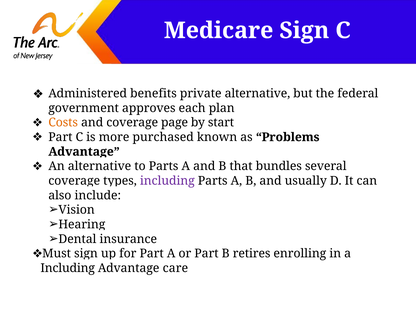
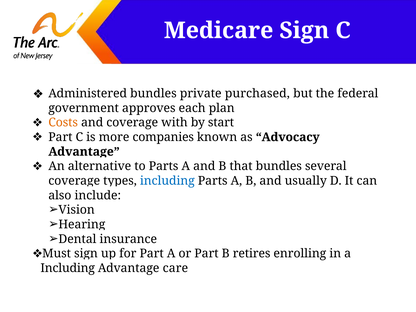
Administered benefits: benefits -> bundles
private alternative: alternative -> purchased
page: page -> with
purchased: purchased -> companies
Problems: Problems -> Advocacy
including at (167, 181) colour: purple -> blue
